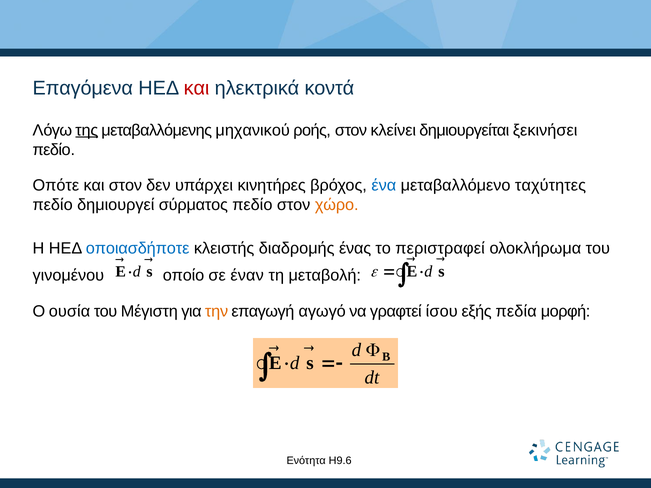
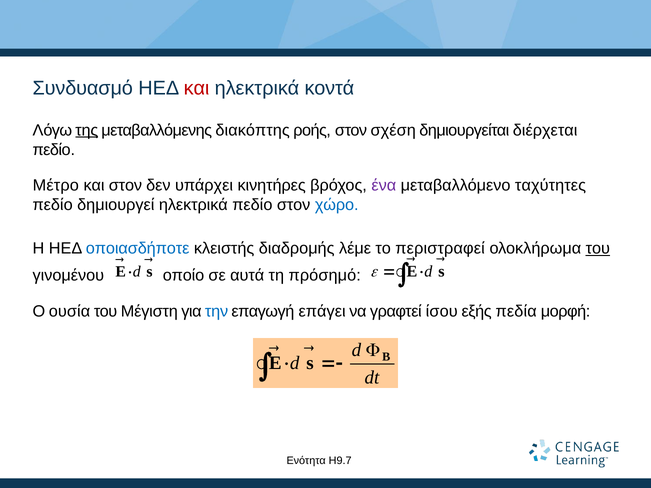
Επαγόμενα: Επαγόμενα -> Συνδυασμό
μηχανικού: μηχανικού -> διακόπτης
κλείνει: κλείνει -> σχέση
ξεκινήσει: ξεκινήσει -> διέρχεται
Οπότε: Οπότε -> Μέτρο
ένα colour: blue -> purple
δημιουργεί σύρματος: σύρματος -> ηλεκτρικά
χώρο colour: orange -> blue
ένας: ένας -> λέμε
του at (598, 249) underline: none -> present
έναν: έναν -> αυτά
μεταβολή: μεταβολή -> πρόσημό
την colour: orange -> blue
αγωγό: αγωγό -> επάγει
Η9.6: Η9.6 -> Η9.7
